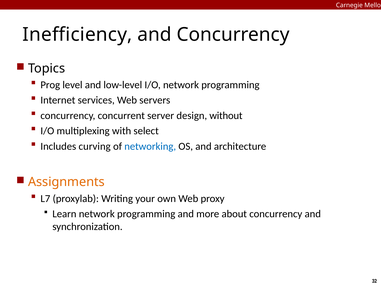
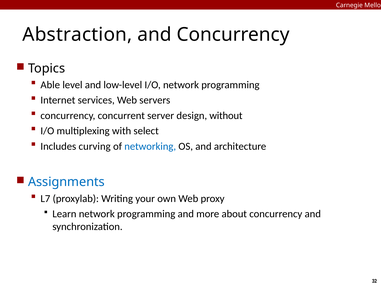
Inefficiency: Inefficiency -> Abstraction
Prog: Prog -> Able
Assignments colour: orange -> blue
